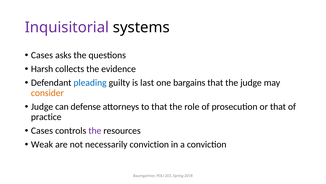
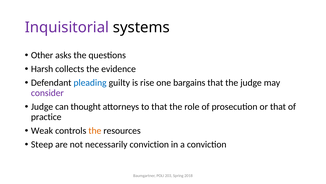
Cases at (42, 55): Cases -> Other
last: last -> rise
consider colour: orange -> purple
defense: defense -> thought
Cases at (42, 130): Cases -> Weak
the at (95, 130) colour: purple -> orange
Weak: Weak -> Steep
